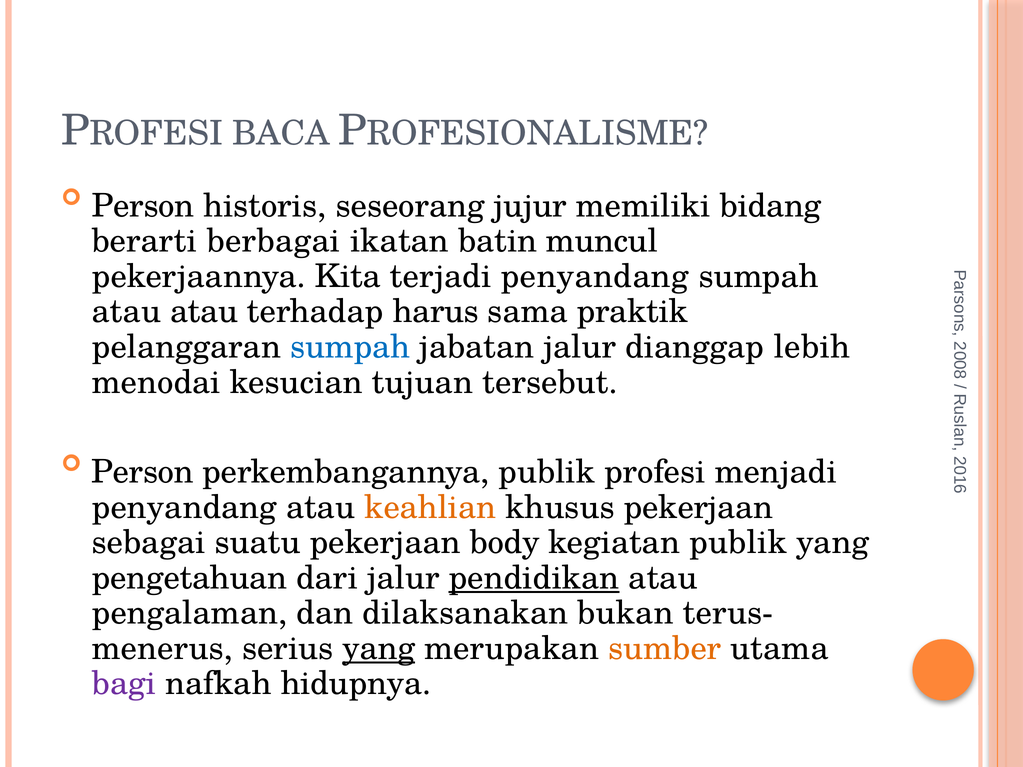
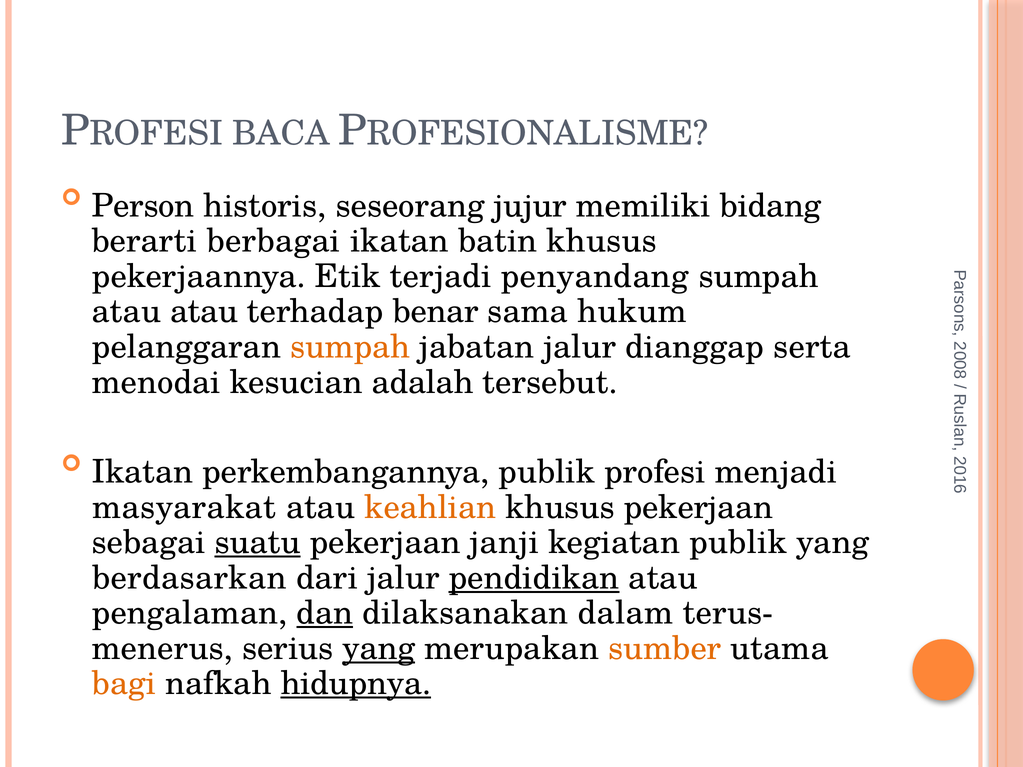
batin muncul: muncul -> khusus
Kita: Kita -> Etik
harus: harus -> benar
praktik: praktik -> hukum
sumpah at (350, 347) colour: blue -> orange
lebih: lebih -> serta
tujuan: tujuan -> adalah
Person at (143, 472): Person -> Ikatan
penyandang at (184, 507): penyandang -> masyarakat
suatu underline: none -> present
body: body -> janji
pengetahuan: pengetahuan -> berdasarkan
dan underline: none -> present
bukan: bukan -> dalam
bagi colour: purple -> orange
hidupnya underline: none -> present
